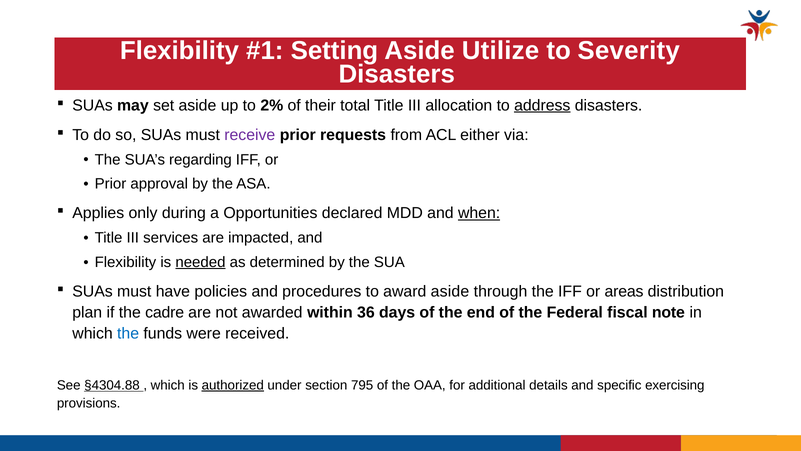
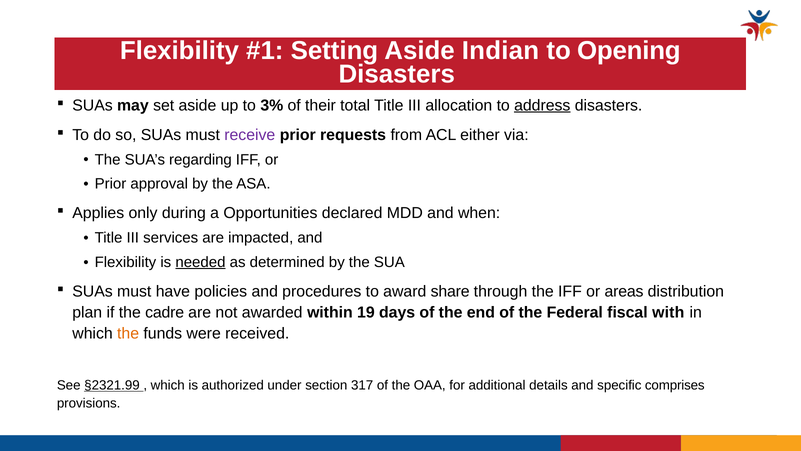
Utilize: Utilize -> Indian
Severity: Severity -> Opening
2%: 2% -> 3%
when underline: present -> none
award aside: aside -> share
36: 36 -> 19
note: note -> with
the at (128, 333) colour: blue -> orange
§4304.88: §4304.88 -> §2321.99
authorized underline: present -> none
795: 795 -> 317
exercising: exercising -> comprises
